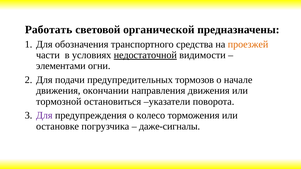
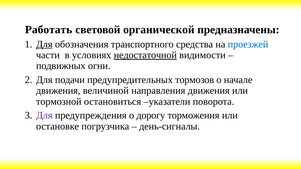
Для at (44, 44) underline: none -> present
проезжей colour: orange -> blue
элементами: элементами -> подвижных
окончании: окончании -> величиной
колесо: колесо -> дорогу
даже-сигналы: даже-сигналы -> день-сигналы
